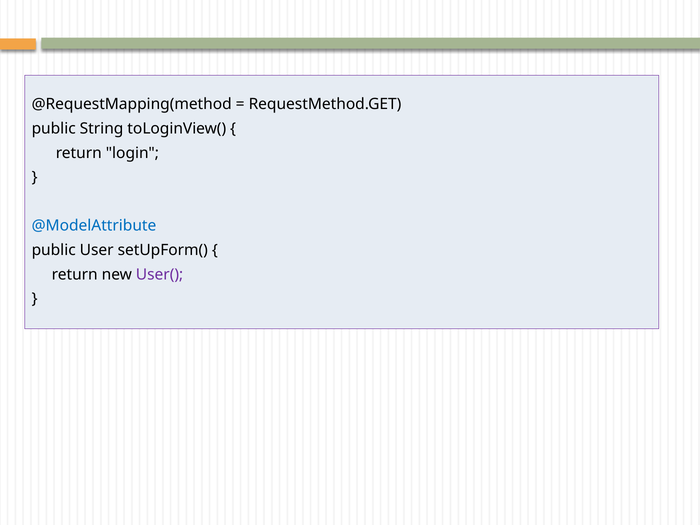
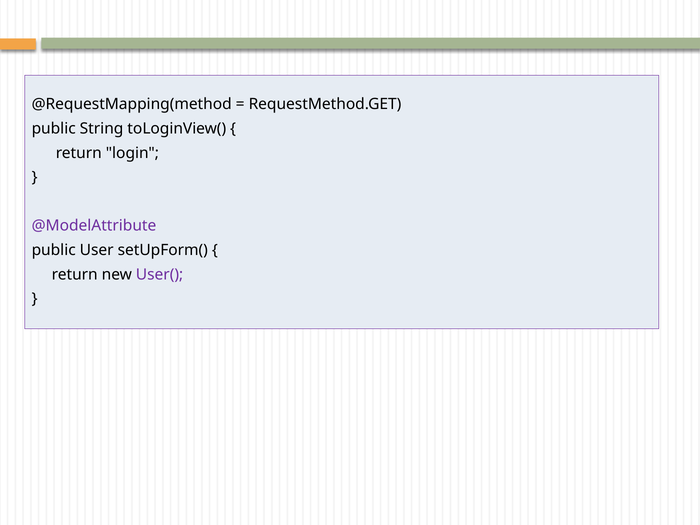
@ModelAttribute colour: blue -> purple
